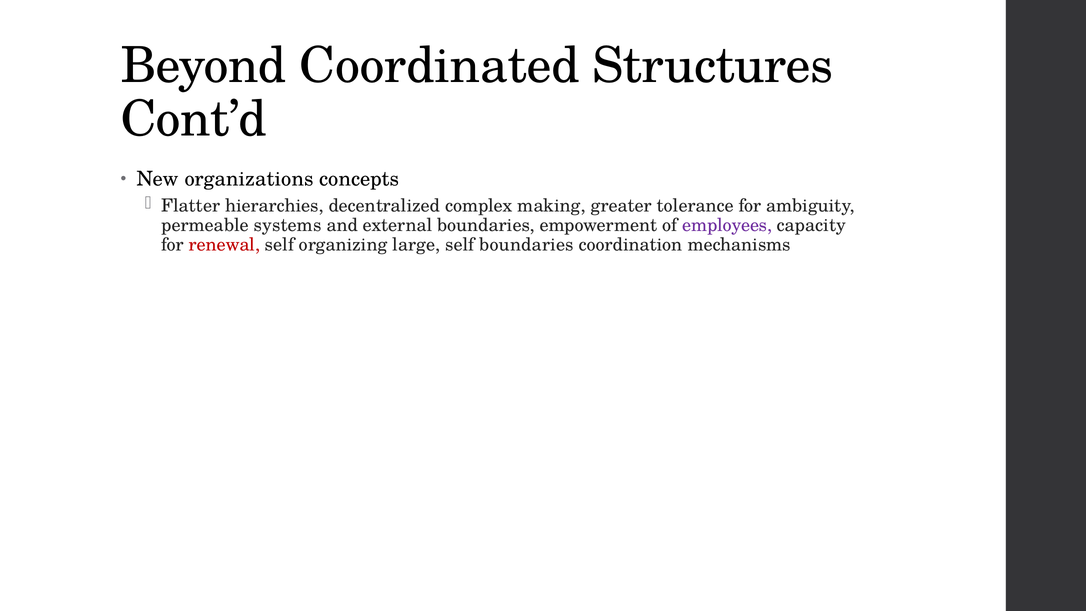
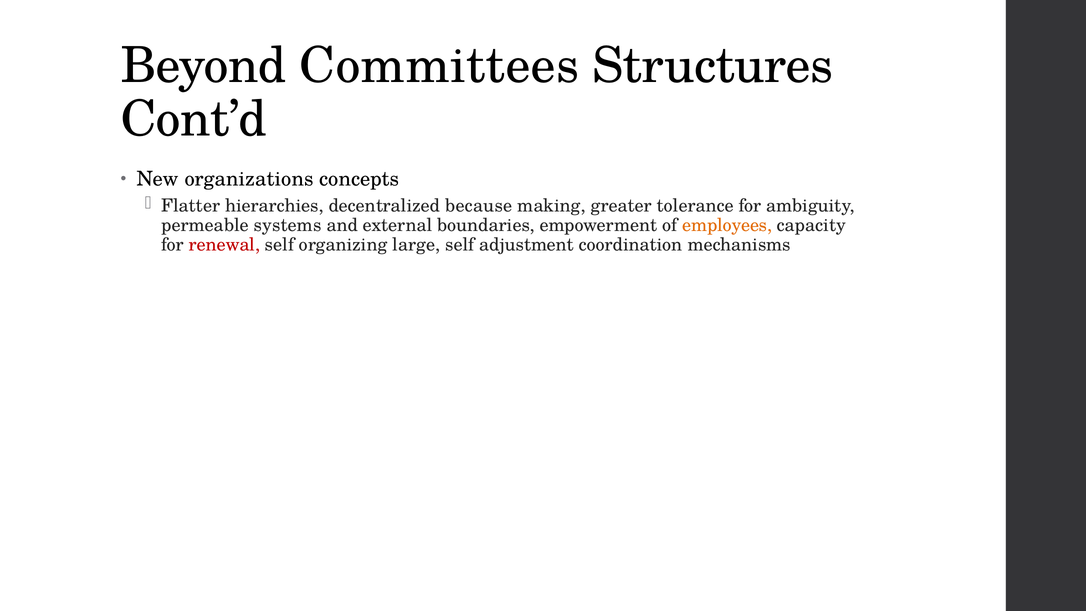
Coordinated: Coordinated -> Committees
complex: complex -> because
employees colour: purple -> orange
self boundaries: boundaries -> adjustment
